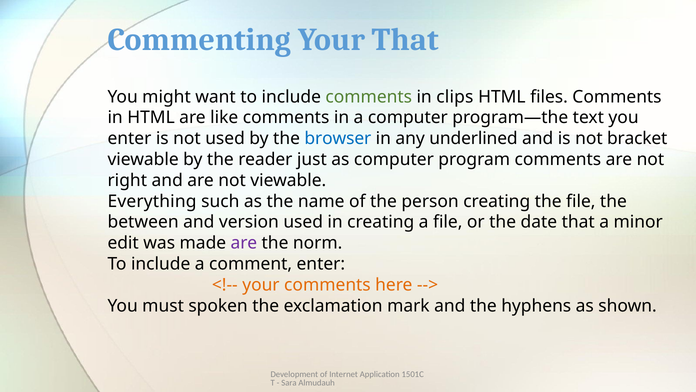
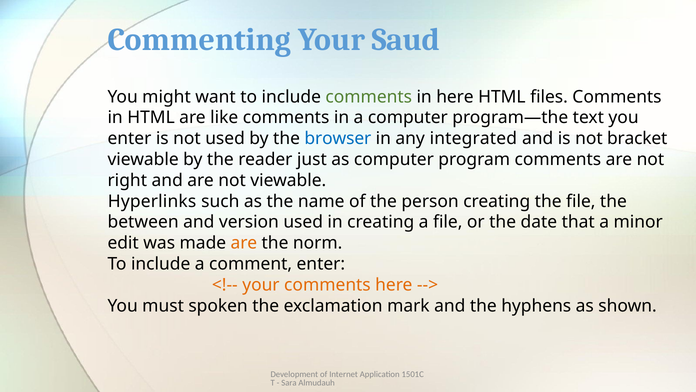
Your That: That -> Saud
in clips: clips -> here
underlined: underlined -> integrated
Everything: Everything -> Hyperlinks
are at (244, 243) colour: purple -> orange
